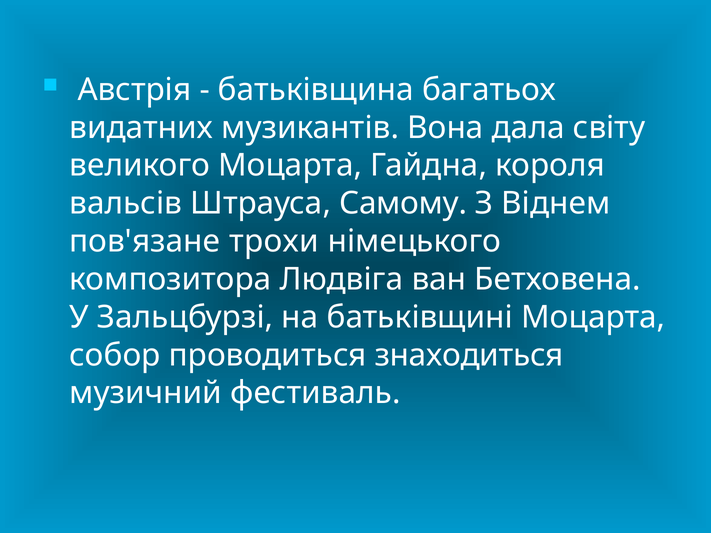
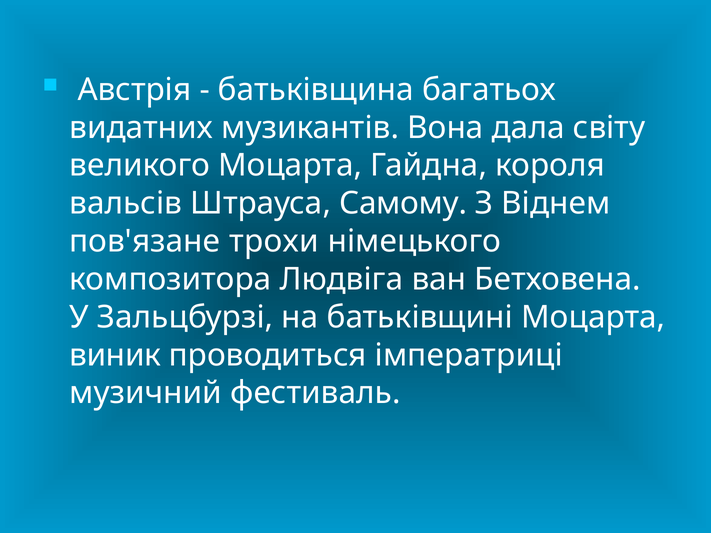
собор: собор -> виник
знаходиться: знаходиться -> імператриці
